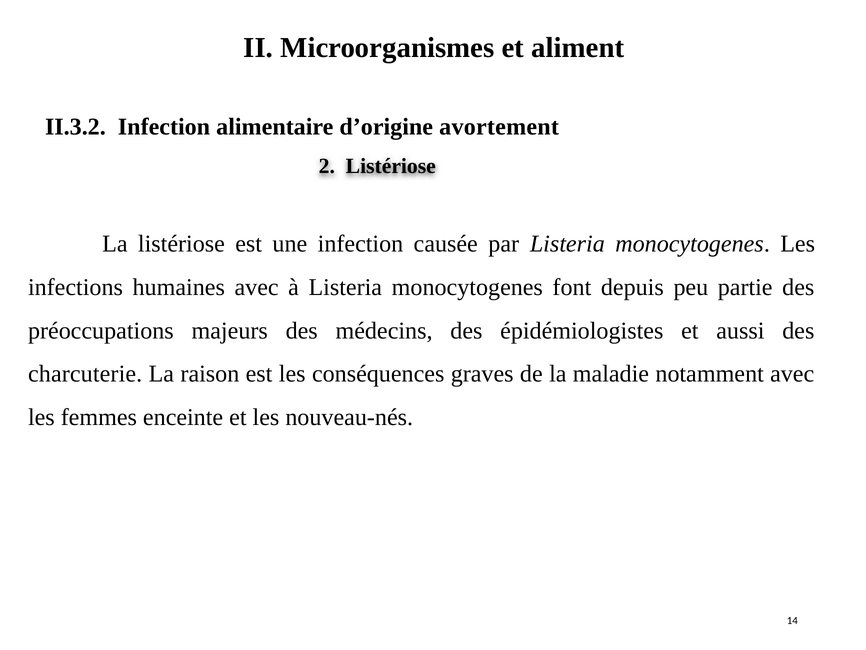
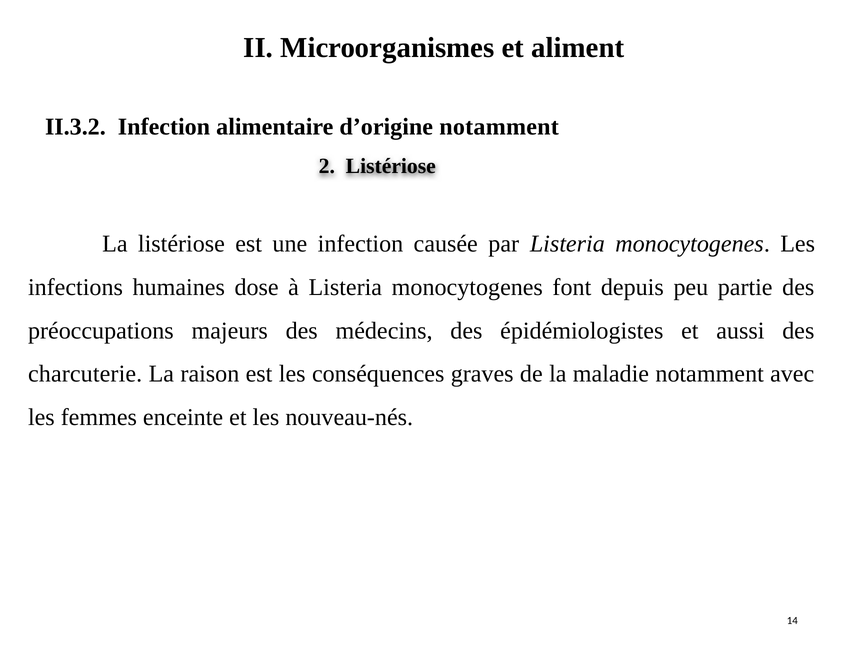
d’origine avortement: avortement -> notamment
humaines avec: avec -> dose
